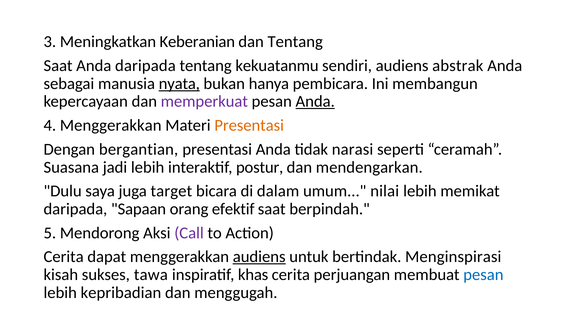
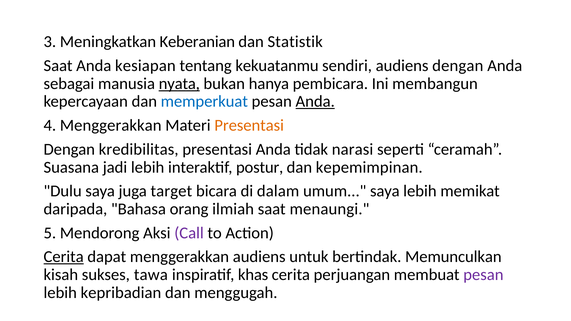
dan Tentang: Tentang -> Statistik
Anda daripada: daripada -> kesiapan
audiens abstrak: abstrak -> dengan
memperkuat colour: purple -> blue
bergantian: bergantian -> kredibilitas
mendengarkan: mendengarkan -> kepemimpinan
umum nilai: nilai -> saya
Sapaan: Sapaan -> Bahasa
efektif: efektif -> ilmiah
berpindah: berpindah -> menaungi
Cerita at (64, 257) underline: none -> present
audiens at (259, 257) underline: present -> none
Menginspirasi: Menginspirasi -> Memunculkan
pesan at (483, 275) colour: blue -> purple
